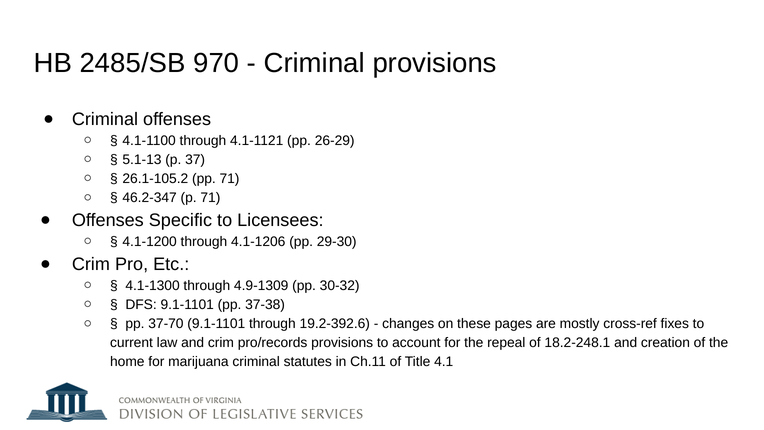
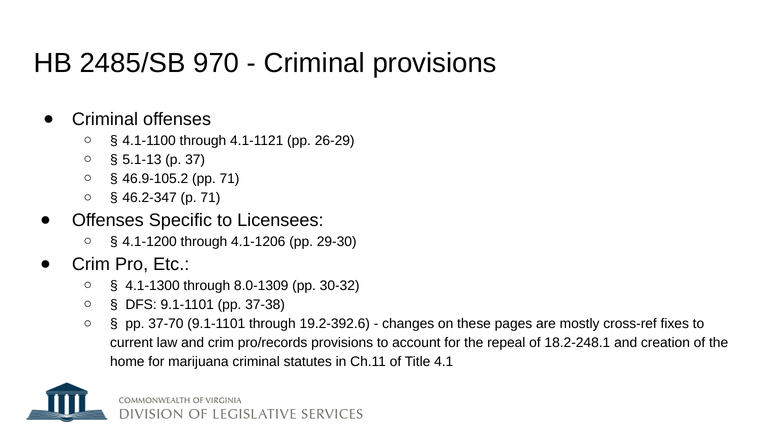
26.1-105.2: 26.1-105.2 -> 46.9-105.2
4.9-1309: 4.9-1309 -> 8.0-1309
